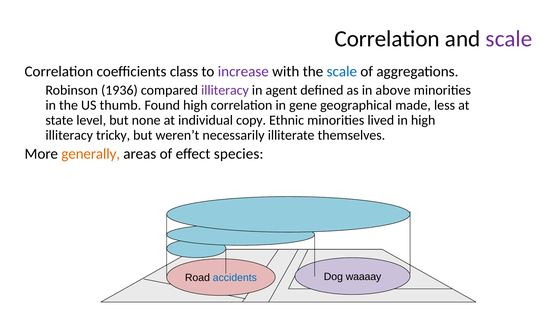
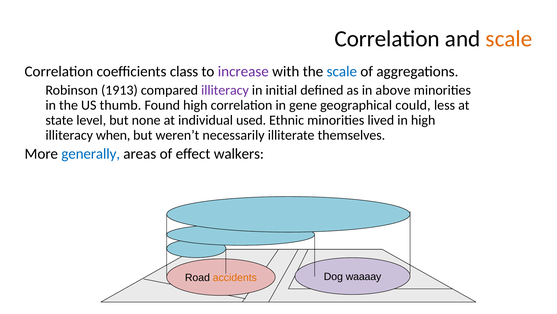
scale at (509, 39) colour: purple -> orange
1936: 1936 -> 1913
agent: agent -> initial
made: made -> could
copy: copy -> used
tricky: tricky -> when
generally colour: orange -> blue
species: species -> walkers
accidents colour: blue -> orange
